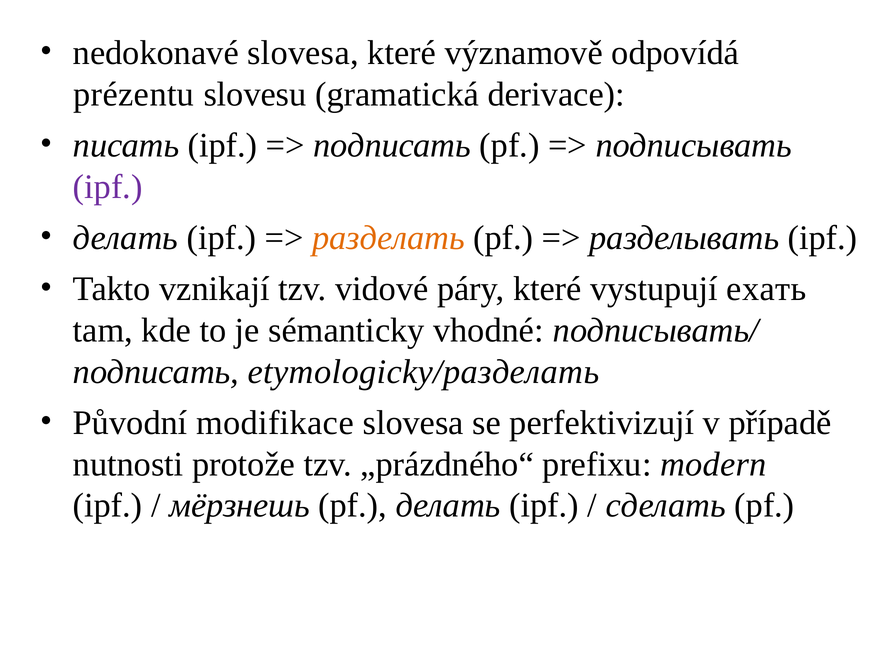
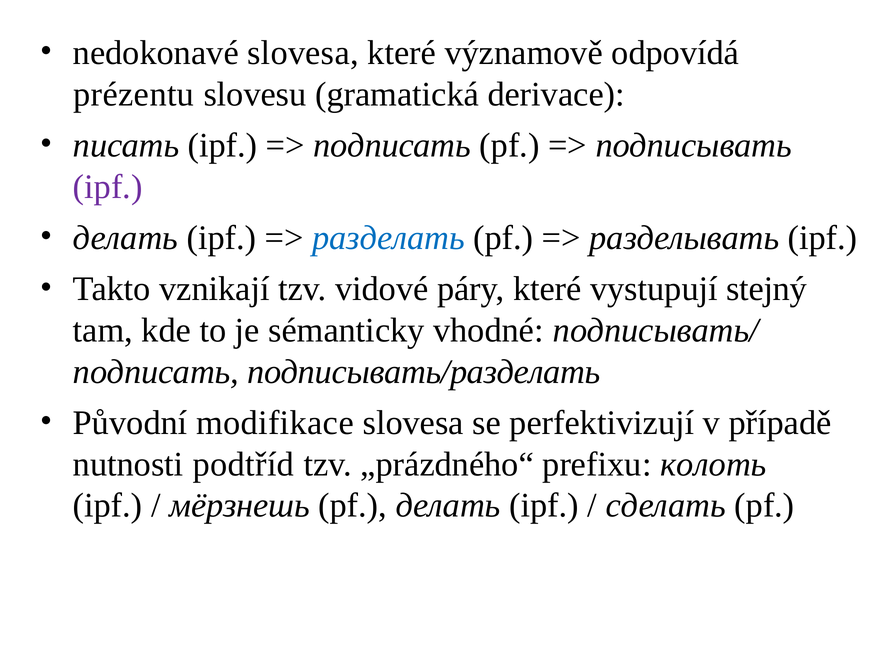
разделать colour: orange -> blue
ехать: ехать -> stejný
etymologicky/разделать: etymologicky/разделать -> подписывать/разделать
protože: protože -> podtříd
modern: modern -> колоть
